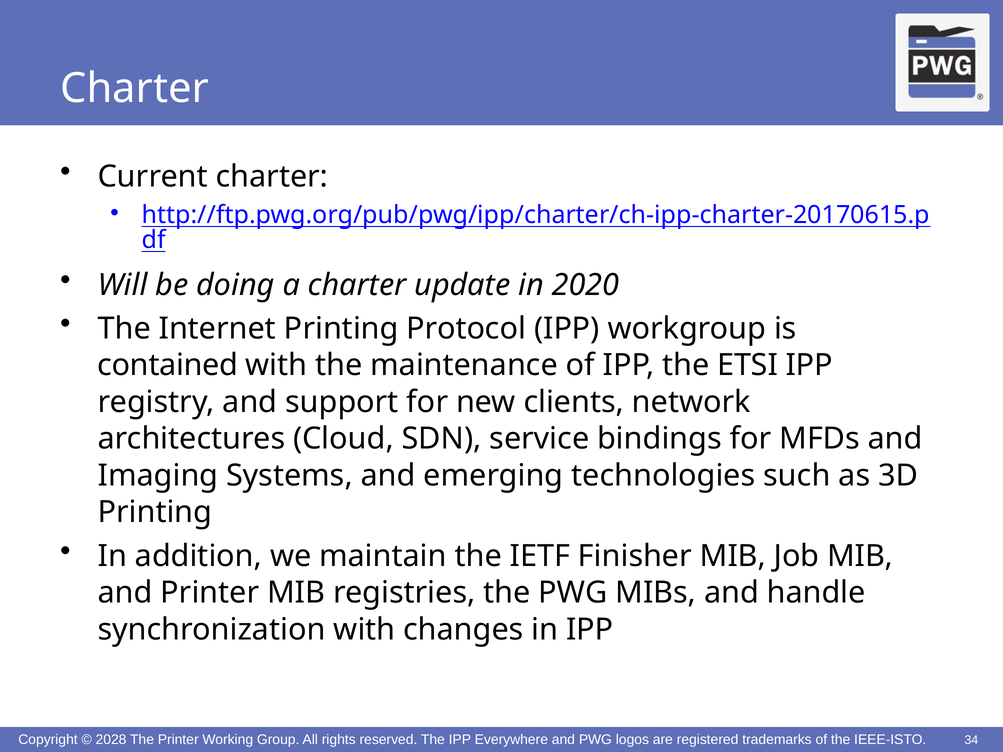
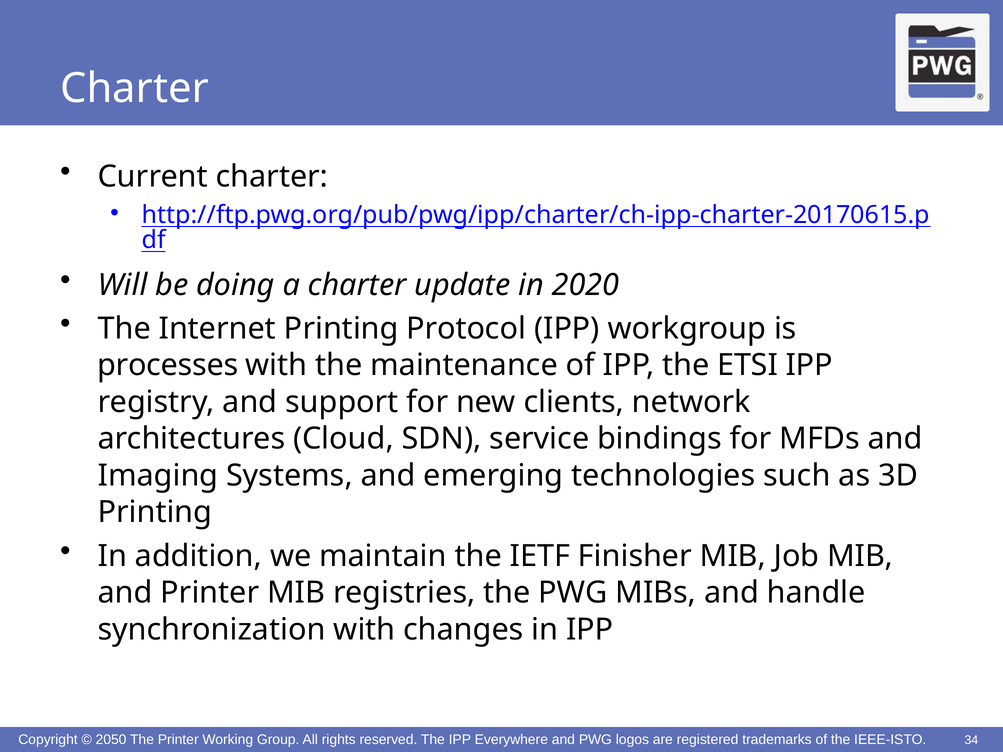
contained: contained -> processes
2028: 2028 -> 2050
